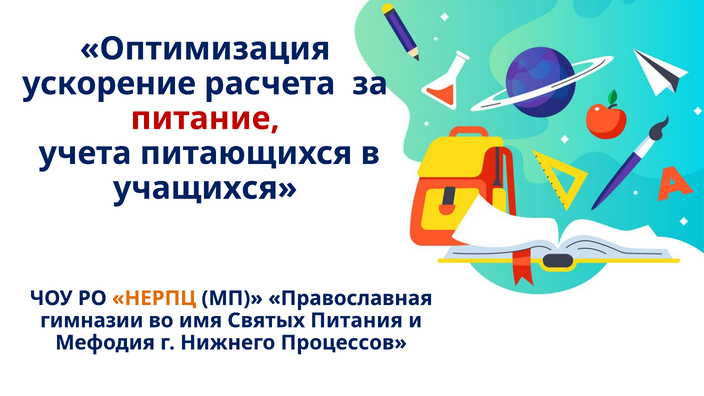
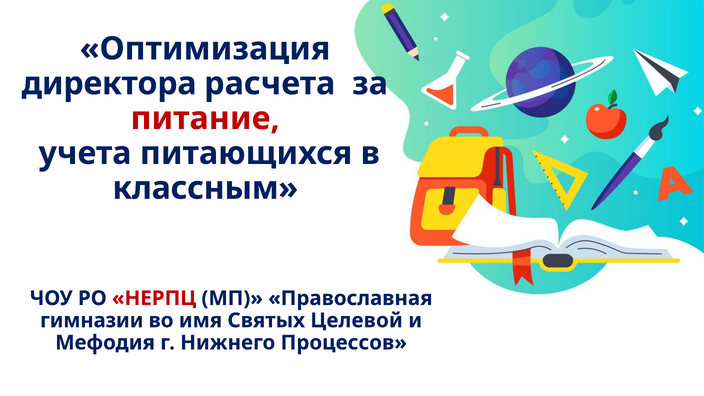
ускорение: ускорение -> директора
учащихся: учащихся -> классным
НЕРПЦ colour: orange -> red
Питания: Питания -> Целевой
